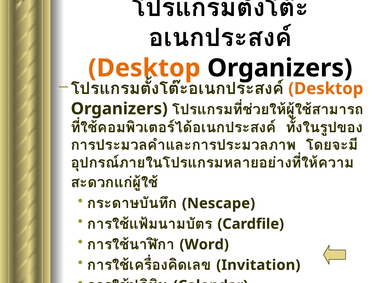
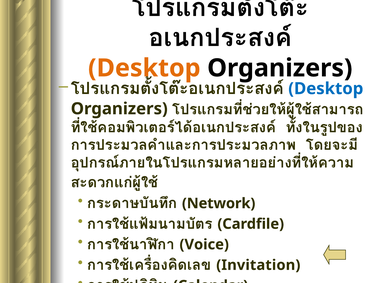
Desktop at (326, 89) colour: orange -> blue
Nescape: Nescape -> Network
Word: Word -> Voice
